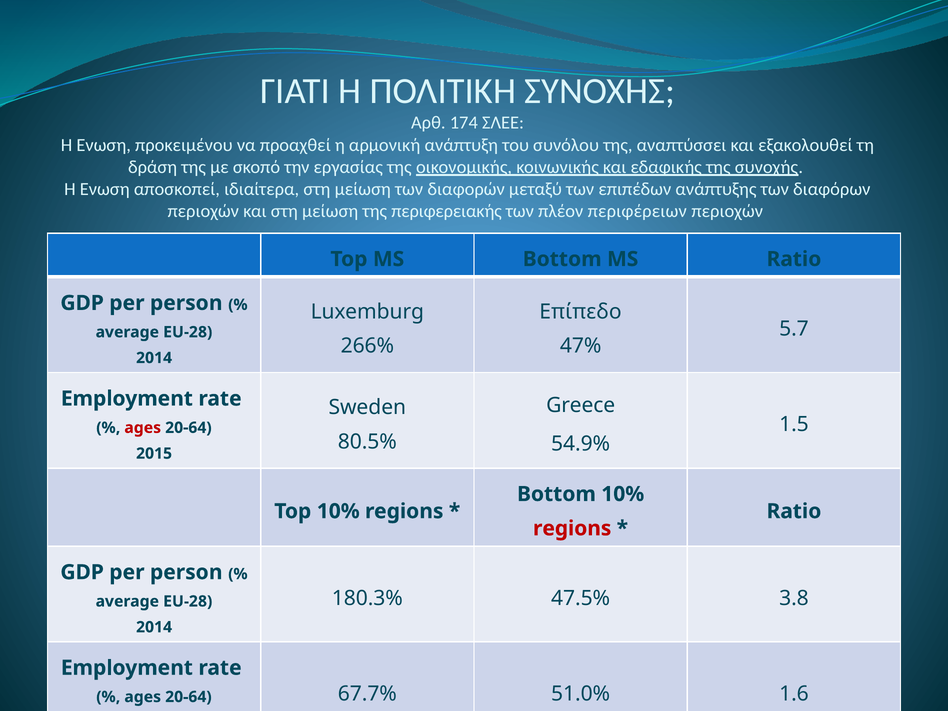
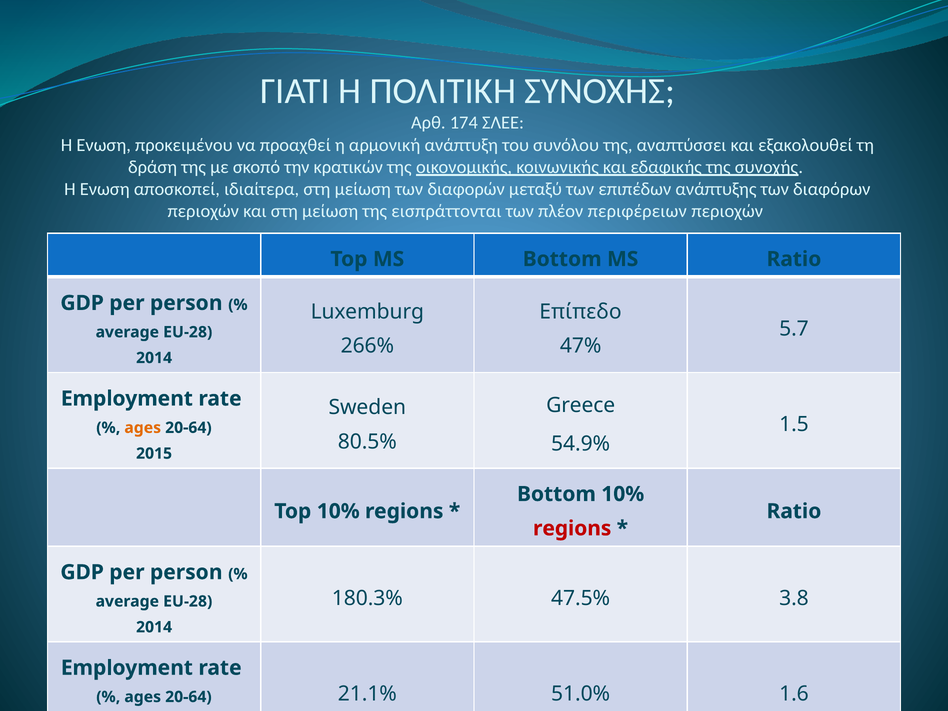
εργασίας: εργασίας -> κρατικών
περιφερειακής: περιφερειακής -> εισπράττονται
ages at (143, 428) colour: red -> orange
67.7%: 67.7% -> 21.1%
